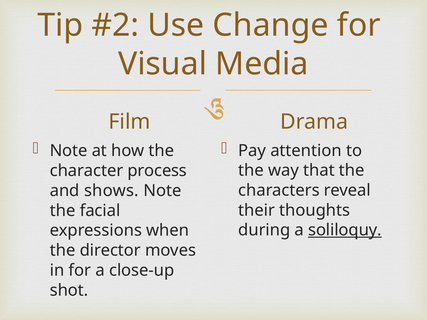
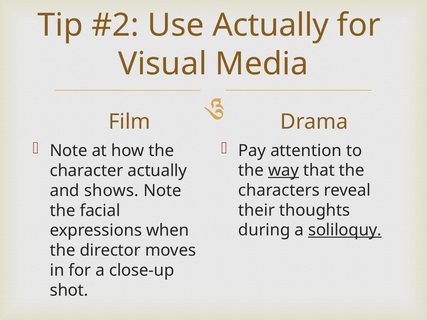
Use Change: Change -> Actually
way underline: none -> present
character process: process -> actually
